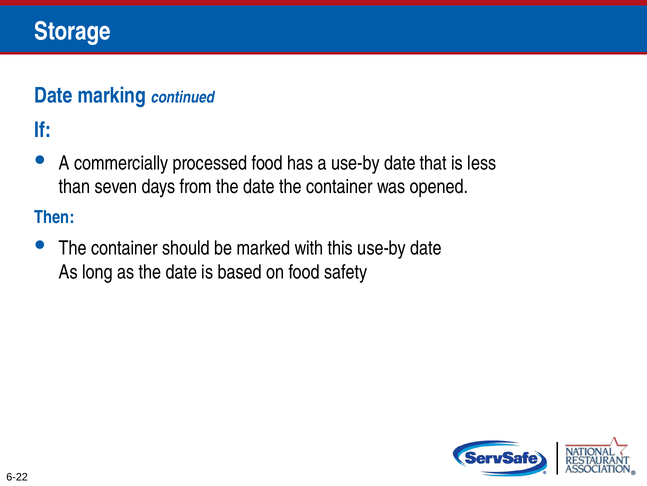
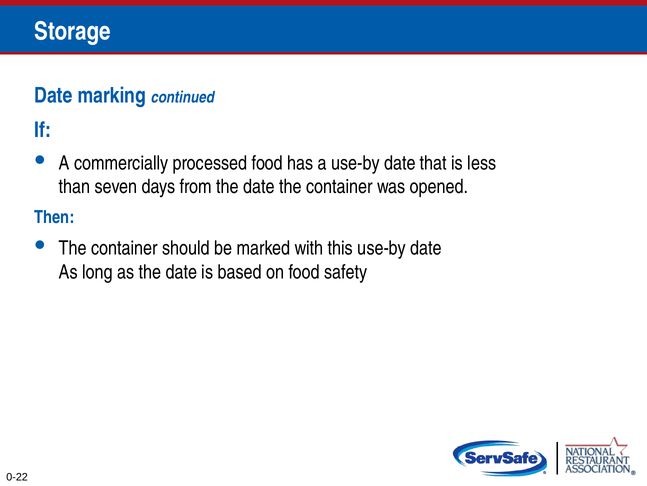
6-22: 6-22 -> 0-22
